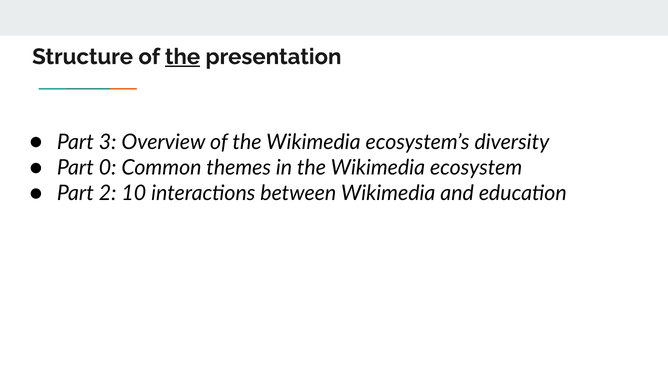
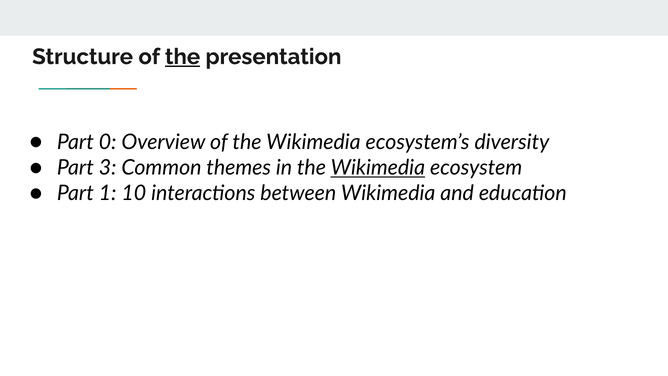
3: 3 -> 0
0: 0 -> 3
Wikimedia at (378, 168) underline: none -> present
2: 2 -> 1
